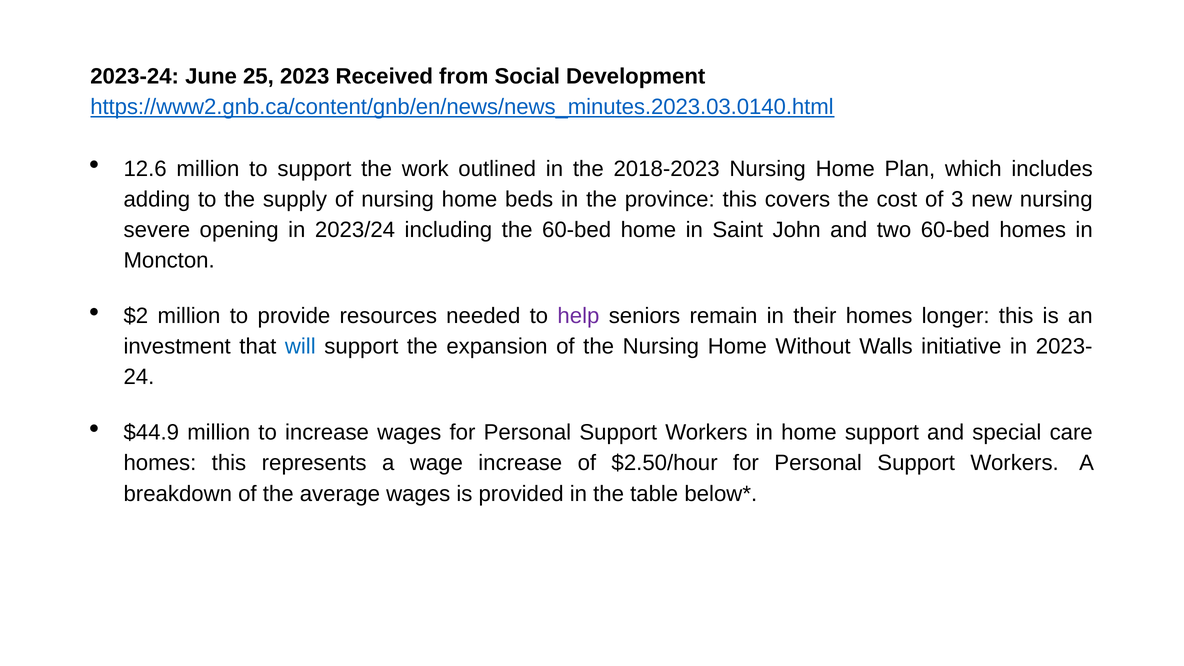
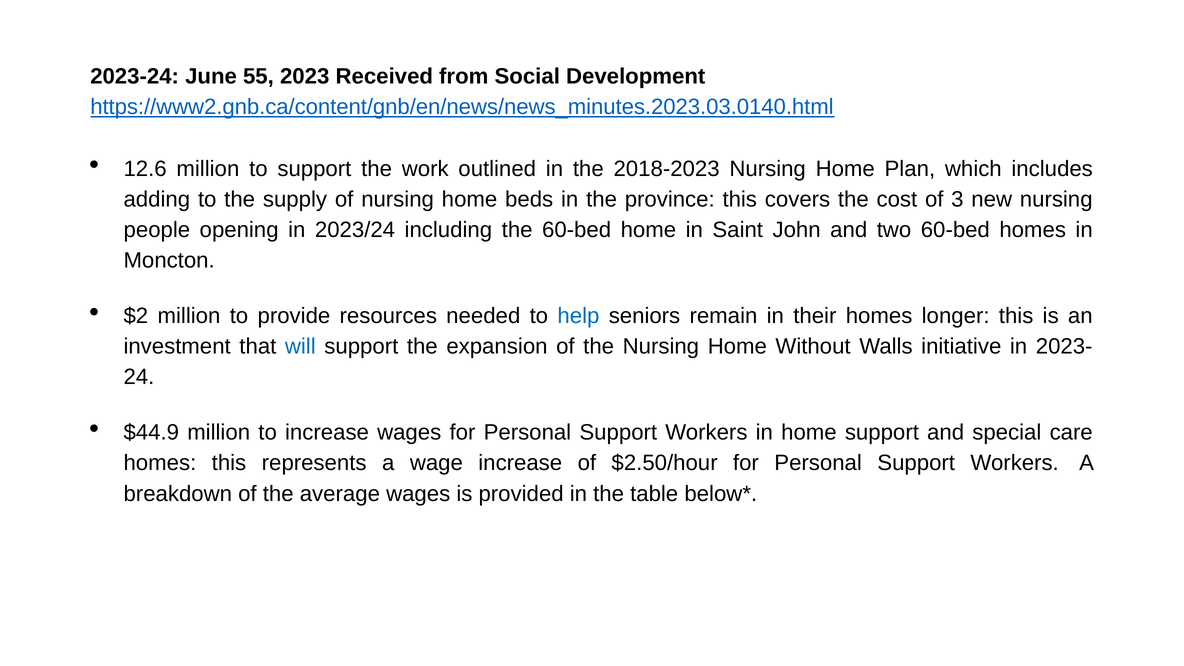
25: 25 -> 55
severe: severe -> people
help colour: purple -> blue
